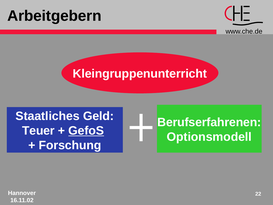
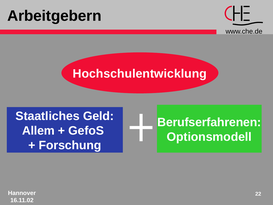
Kleingruppenunterricht: Kleingruppenunterricht -> Hochschulentwicklung
Teuer: Teuer -> Allem
GefoS underline: present -> none
